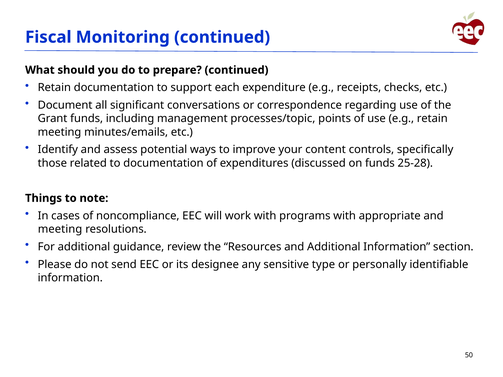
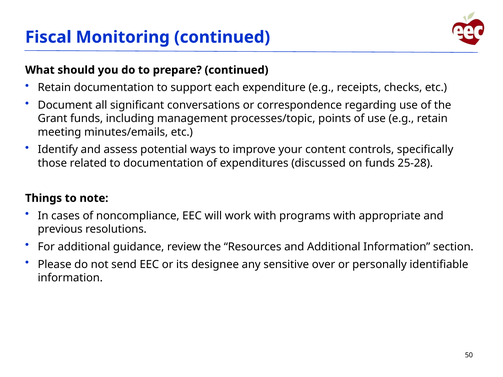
meeting at (60, 229): meeting -> previous
type: type -> over
